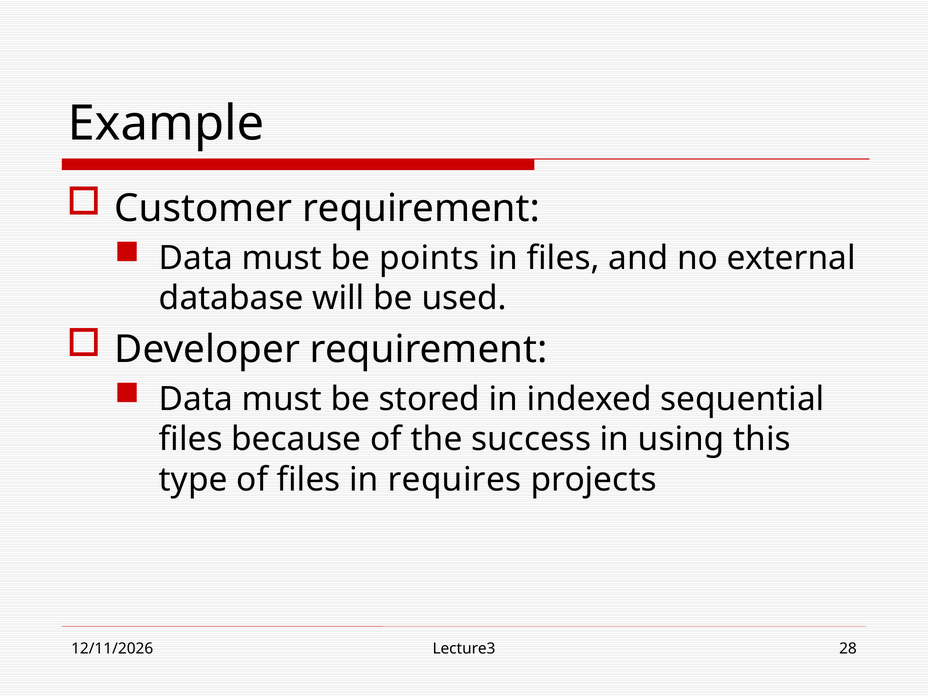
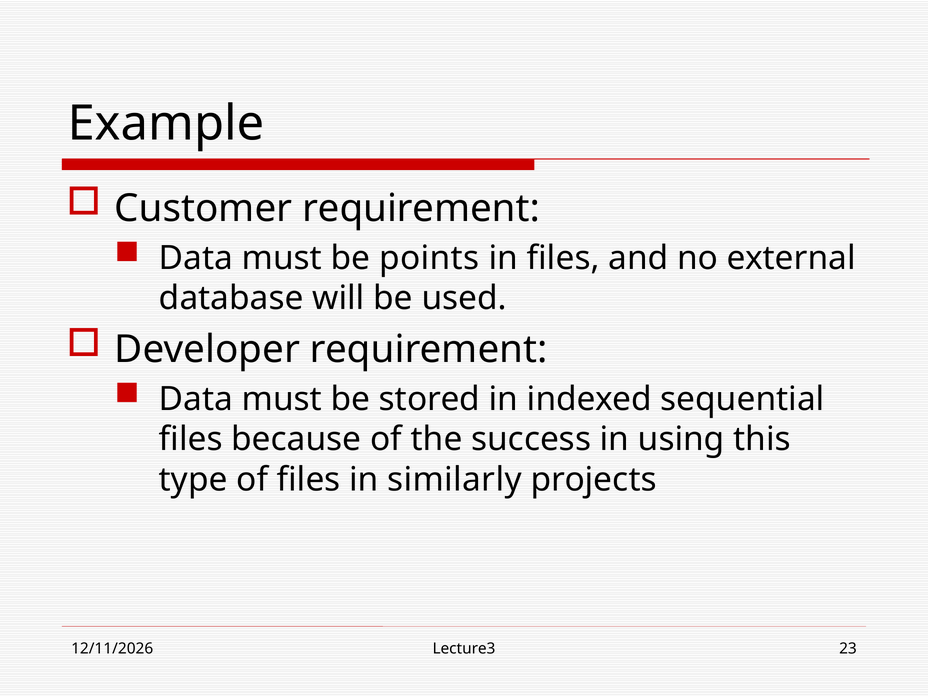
requires: requires -> similarly
28: 28 -> 23
